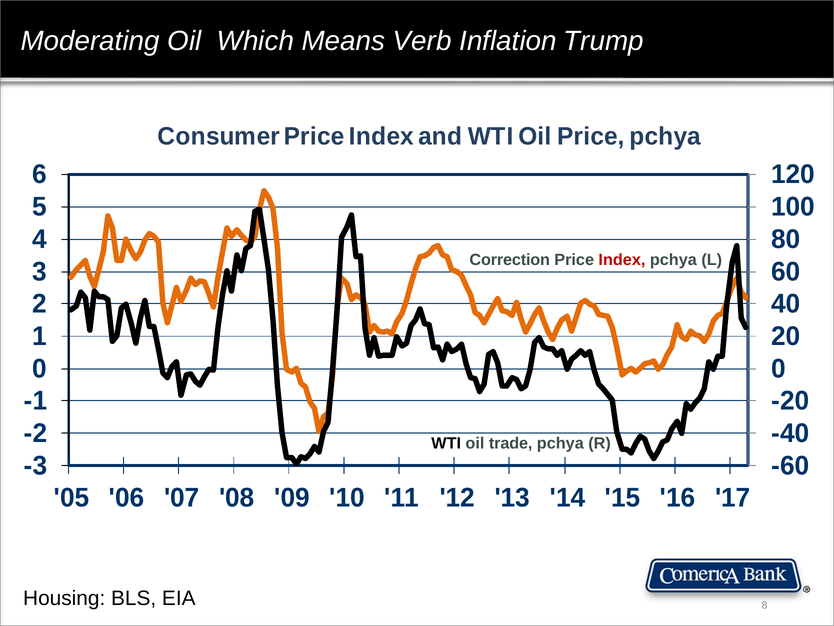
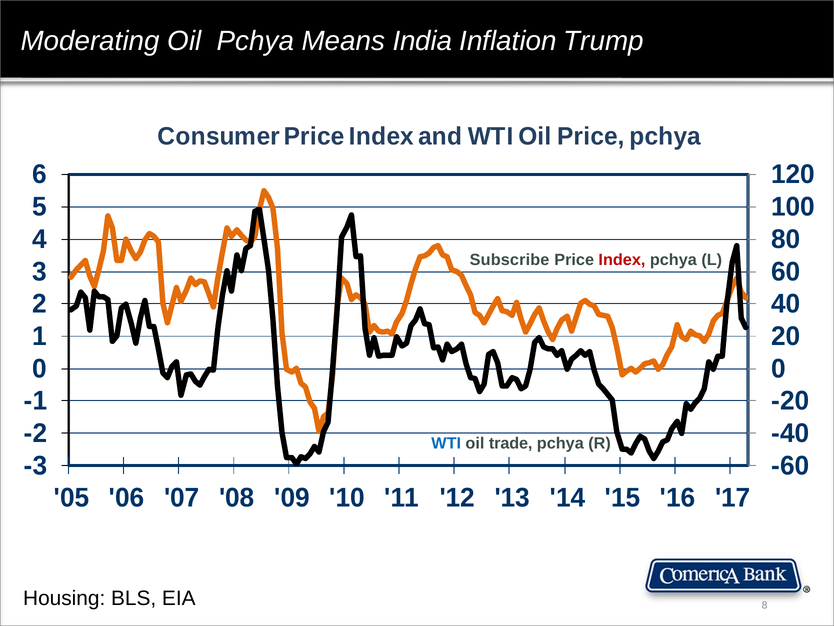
Oil Which: Which -> Pchya
Verb: Verb -> India
Correction: Correction -> Subscribe
WTI at (446, 443) colour: black -> blue
